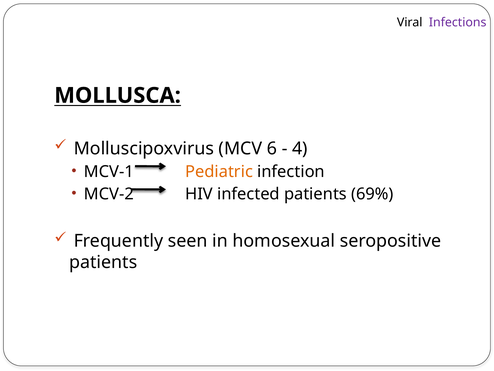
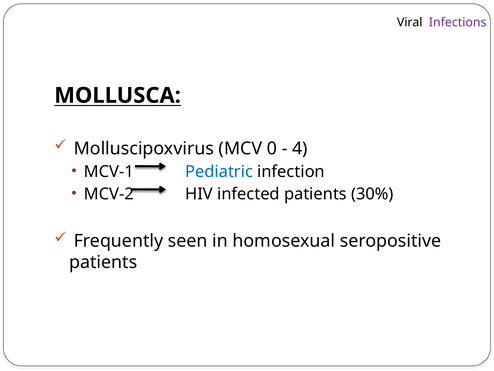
6: 6 -> 0
Pediatric colour: orange -> blue
69%: 69% -> 30%
